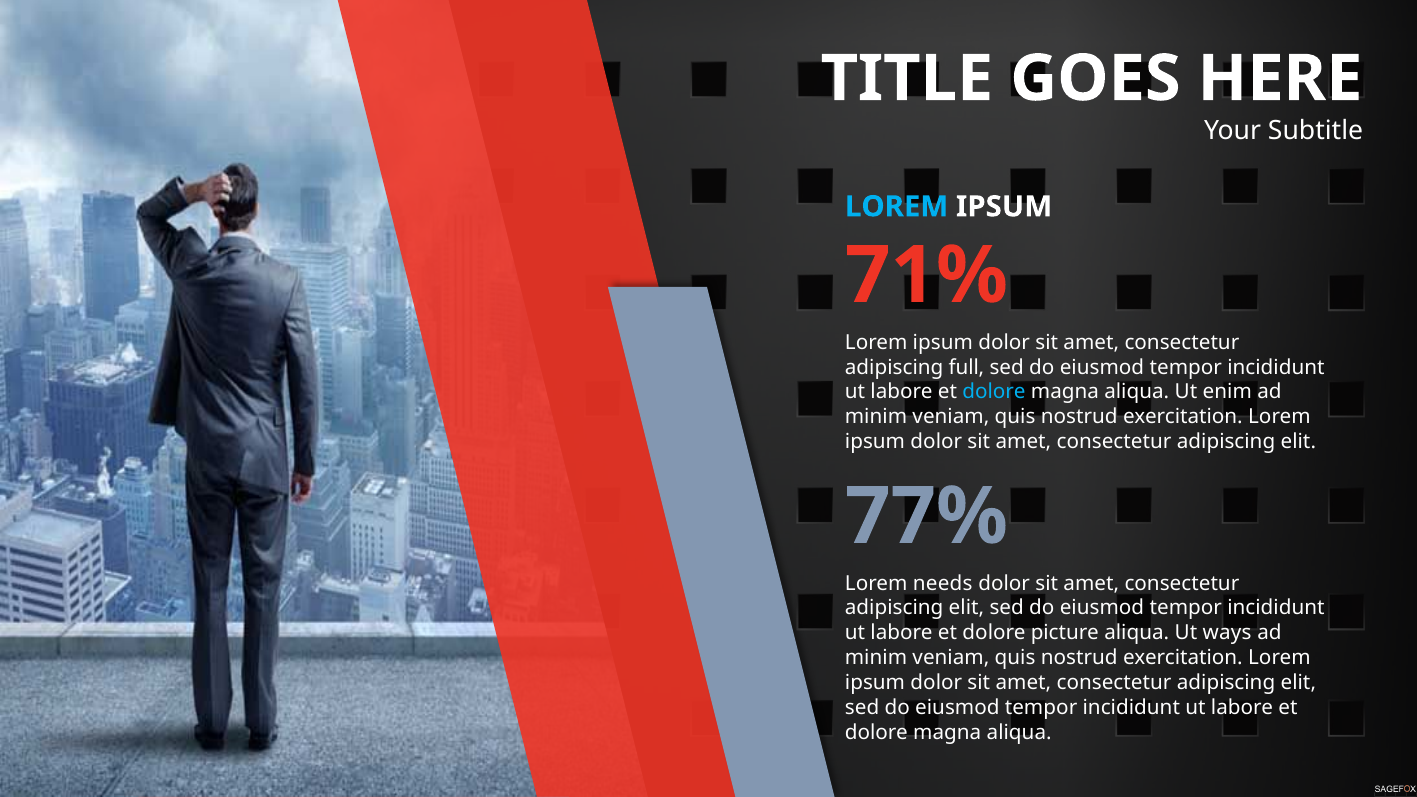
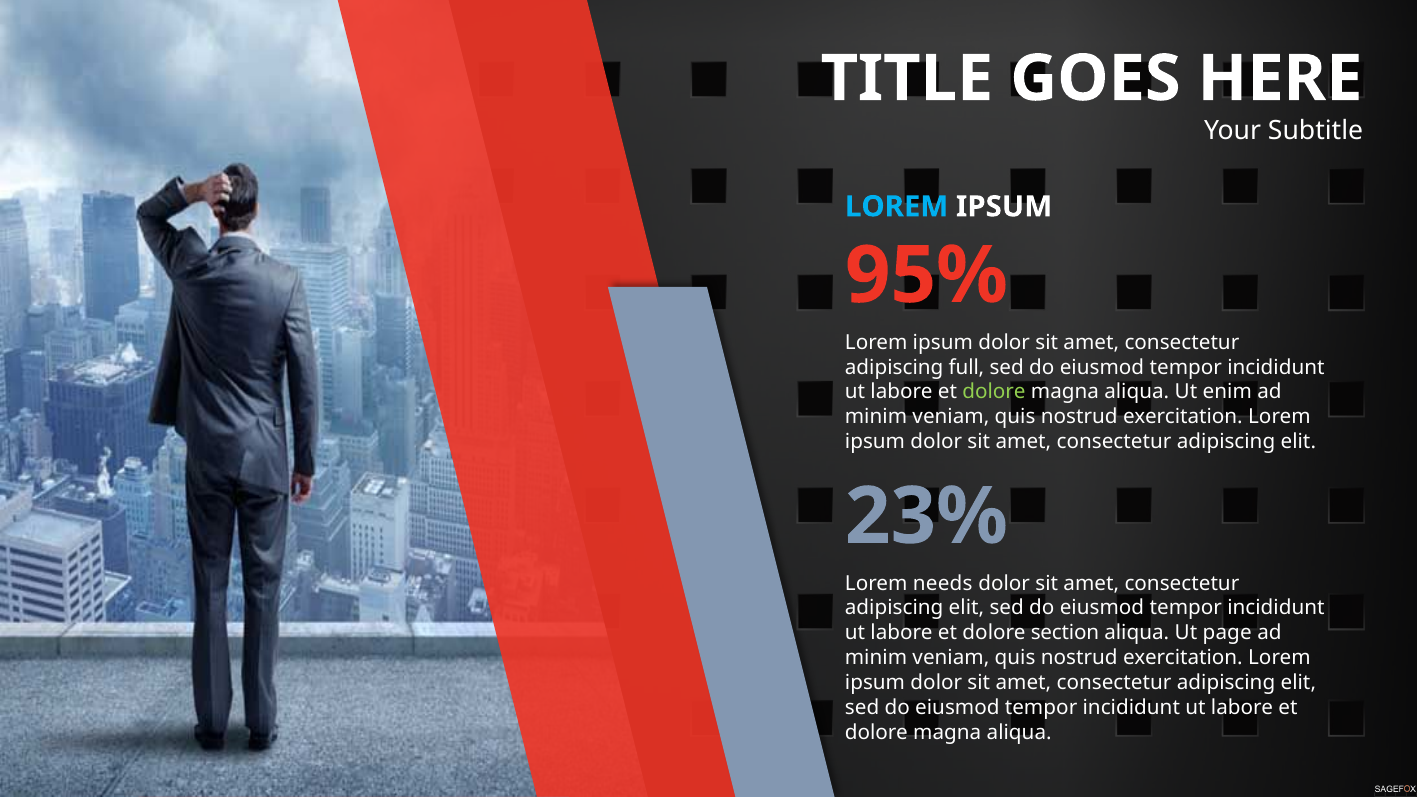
71%: 71% -> 95%
dolore at (994, 392) colour: light blue -> light green
77%: 77% -> 23%
picture: picture -> section
ways: ways -> page
